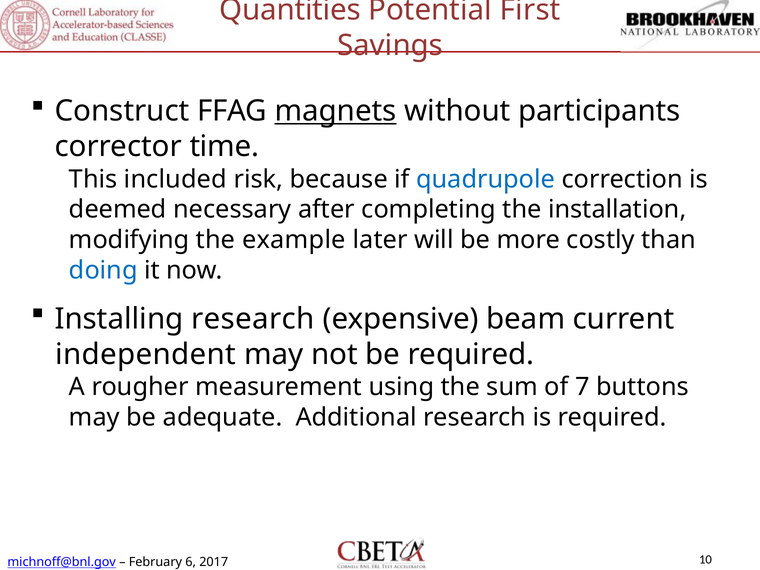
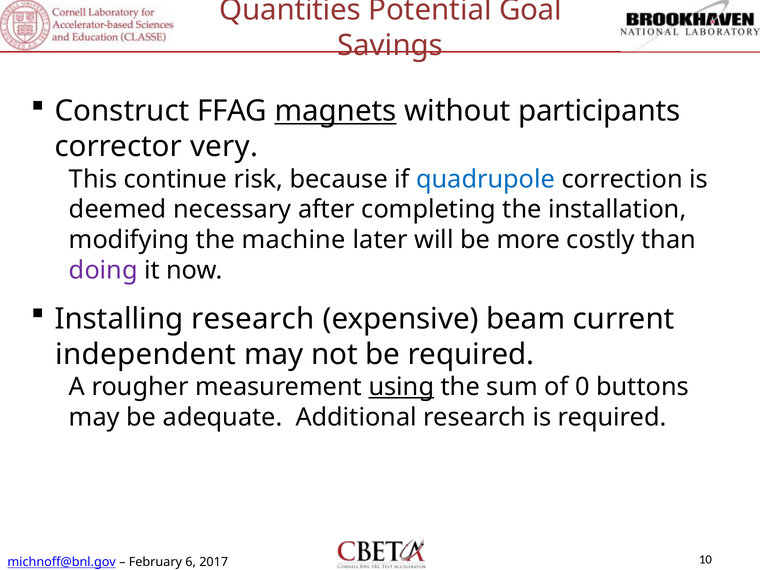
First: First -> Goal
time: time -> very
included: included -> continue
example: example -> machine
doing colour: blue -> purple
using underline: none -> present
7: 7 -> 0
